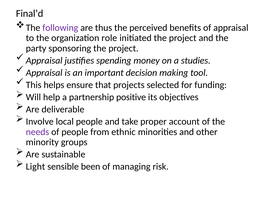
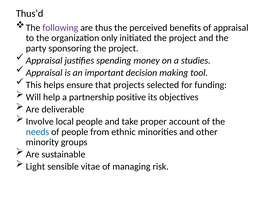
Final’d: Final’d -> Thus’d
role: role -> only
needs colour: purple -> blue
been: been -> vitae
